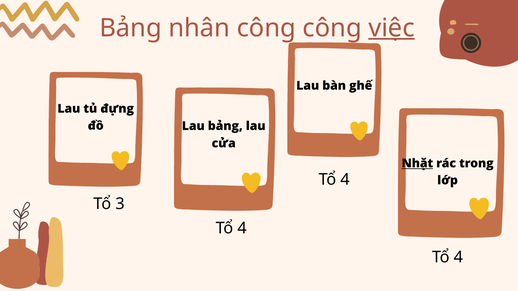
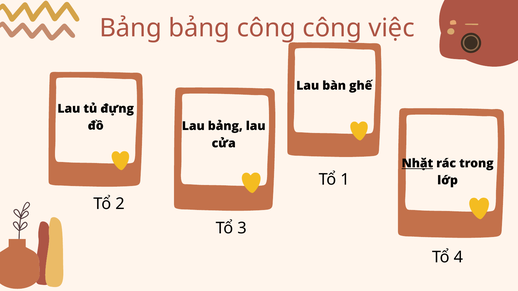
Bảng nhân: nhân -> bảng
việc underline: present -> none
4 at (345, 180): 4 -> 1
3: 3 -> 2
4 at (242, 229): 4 -> 3
